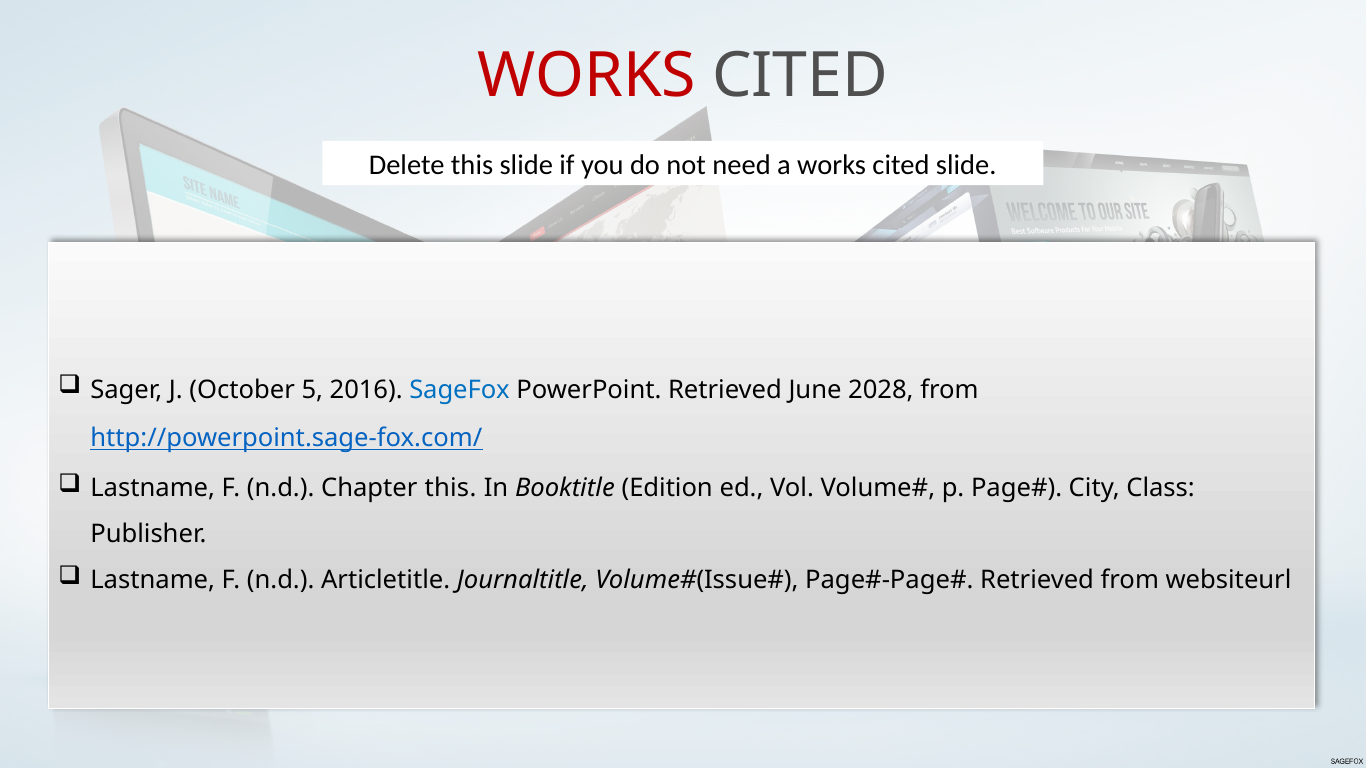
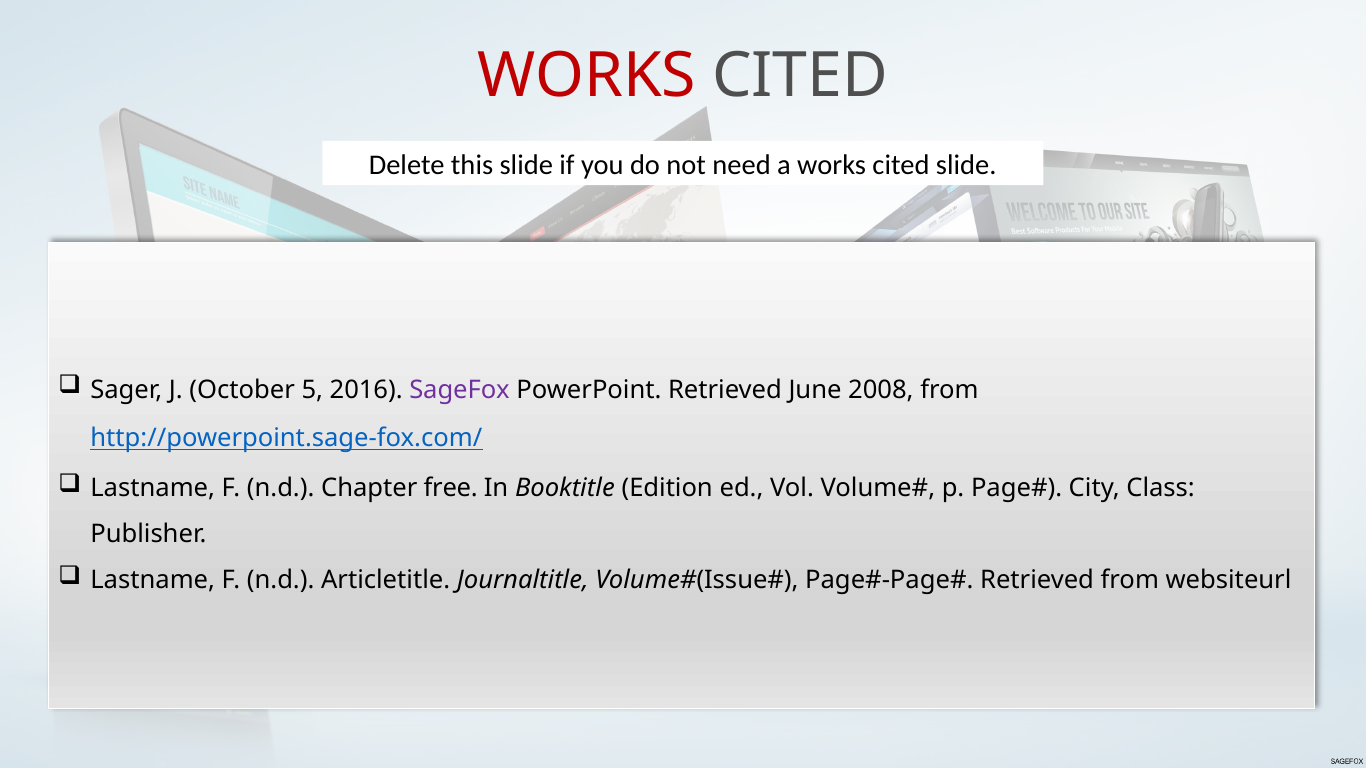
SageFox colour: blue -> purple
2028: 2028 -> 2008
Chapter this: this -> free
